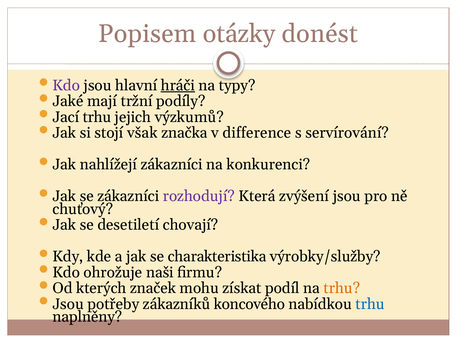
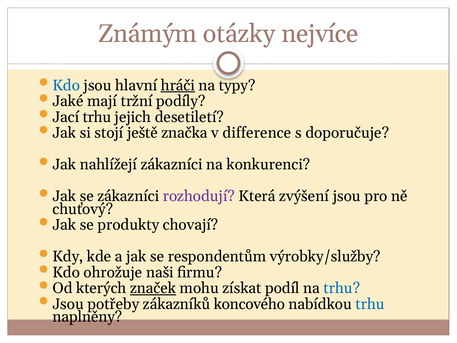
Popisem: Popisem -> Známým
donést: donést -> nejvíce
Kdo at (66, 85) colour: purple -> blue
výzkumů: výzkumů -> desetiletí
však: však -> ještě
servírování: servírování -> doporučuje
desetiletí: desetiletí -> produkty
charakteristika: charakteristika -> respondentům
značek underline: none -> present
trhu at (342, 288) colour: orange -> blue
